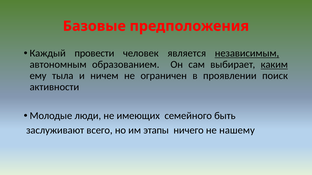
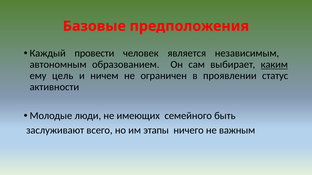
независимым underline: present -> none
тыла: тыла -> цель
поиск: поиск -> статус
нашему: нашему -> важным
